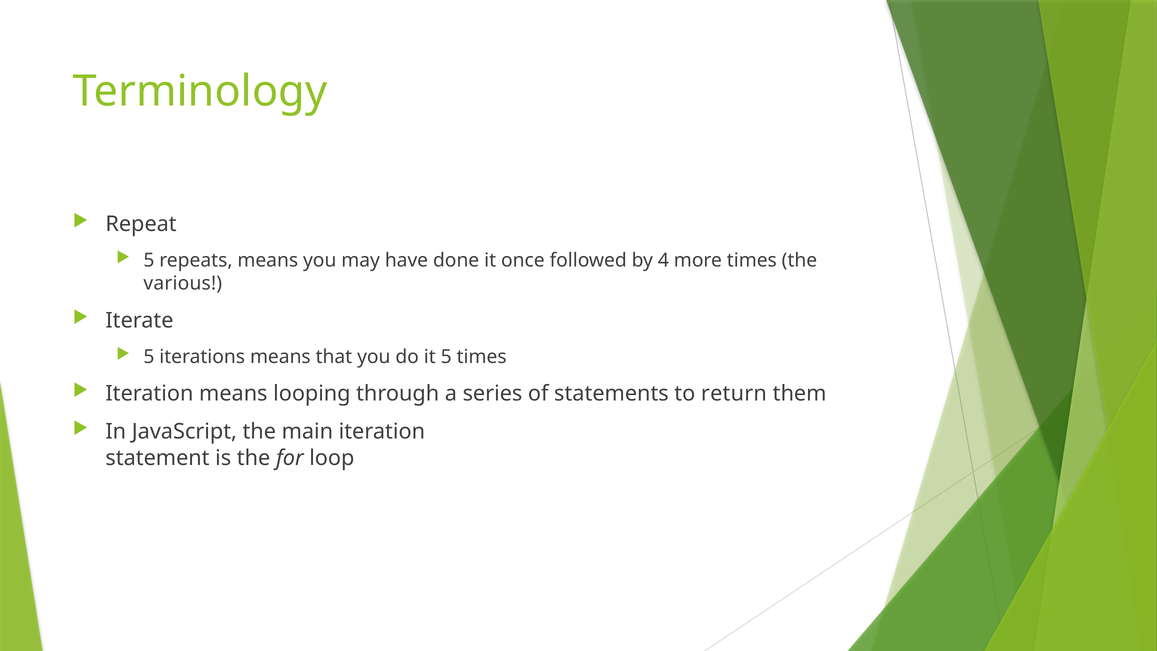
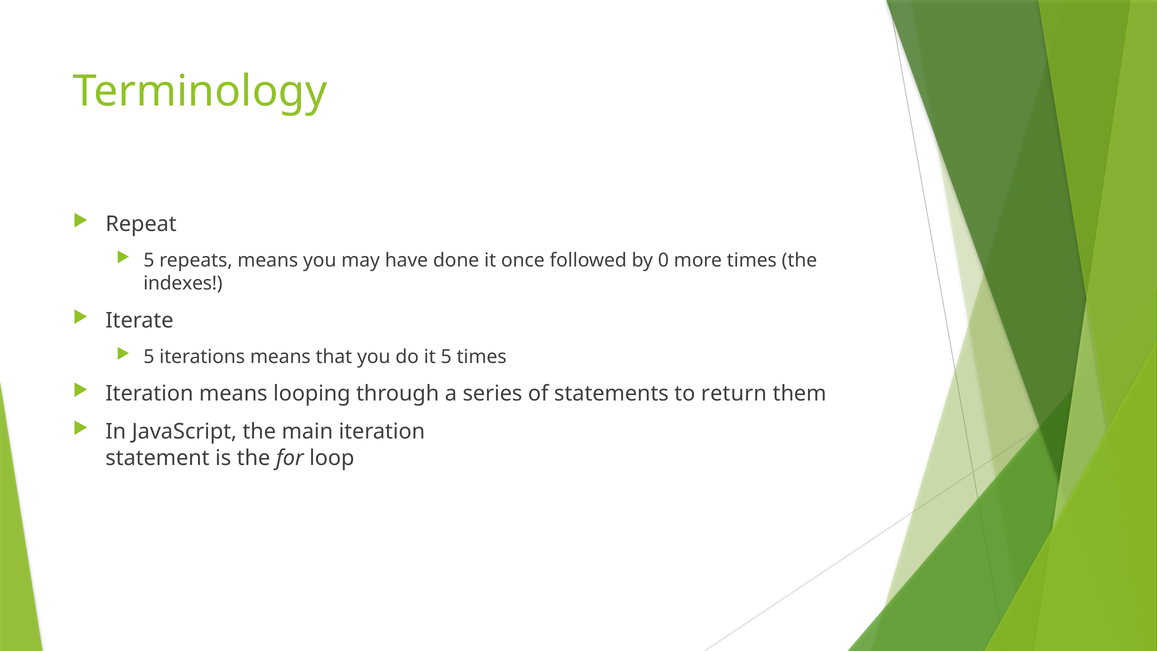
4: 4 -> 0
various: various -> indexes
